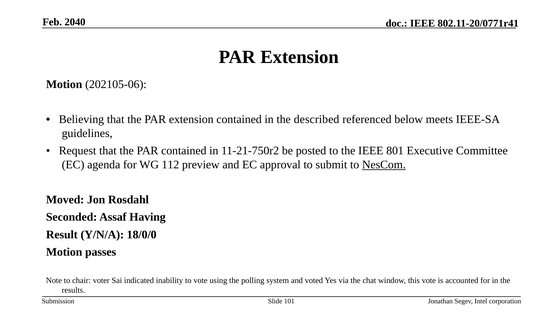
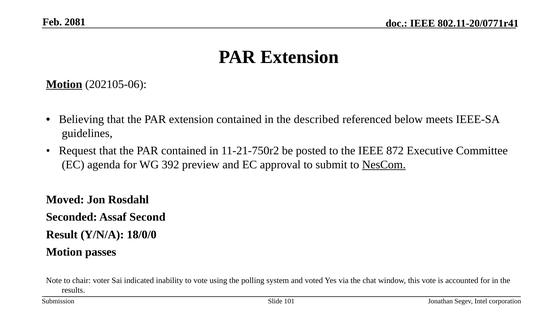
2040: 2040 -> 2081
Motion at (64, 84) underline: none -> present
801: 801 -> 872
112: 112 -> 392
Having: Having -> Second
